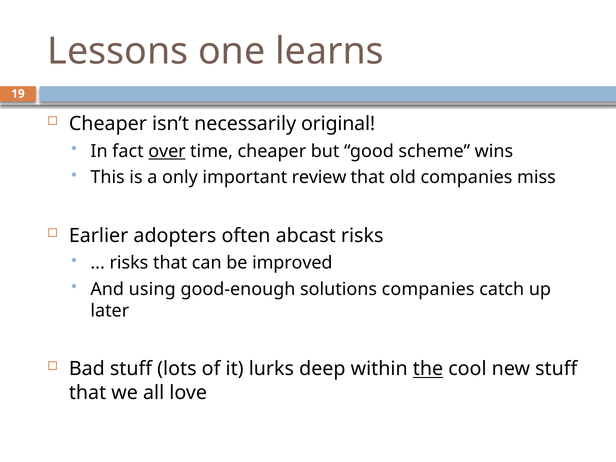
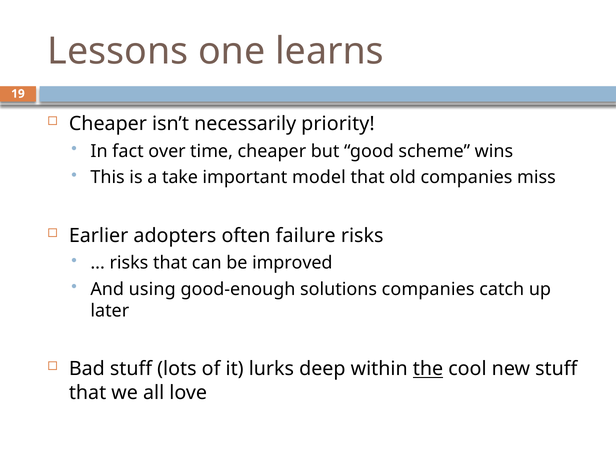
original: original -> priority
over underline: present -> none
only: only -> take
review: review -> model
abcast: abcast -> failure
